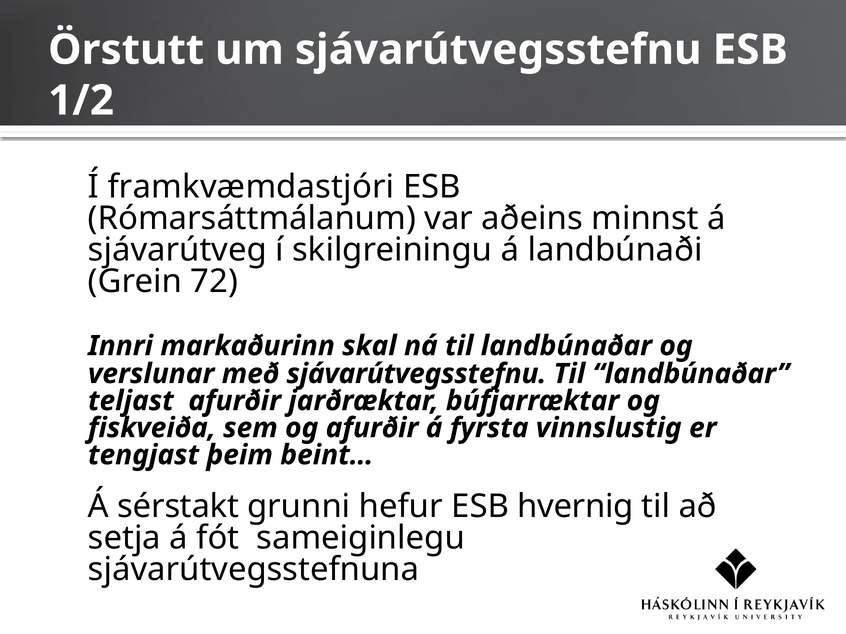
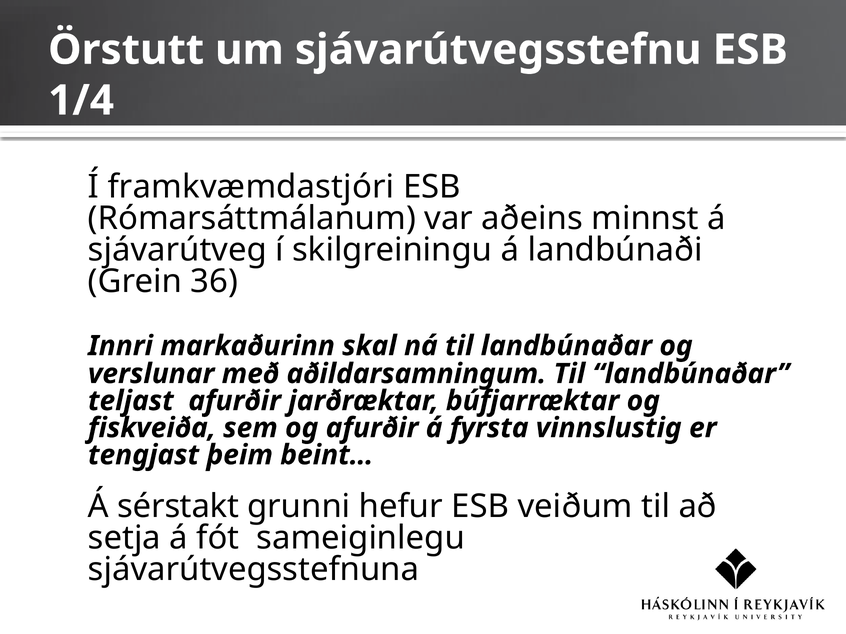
1/2: 1/2 -> 1/4
72: 72 -> 36
með sjávarútvegsstefnu: sjávarútvegsstefnu -> aðildarsamningum
hvernig: hvernig -> veiðum
